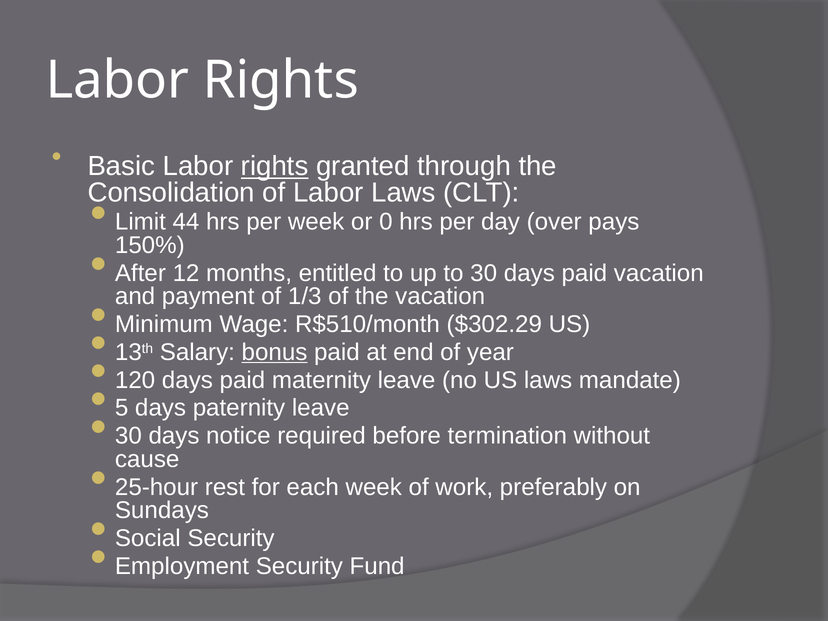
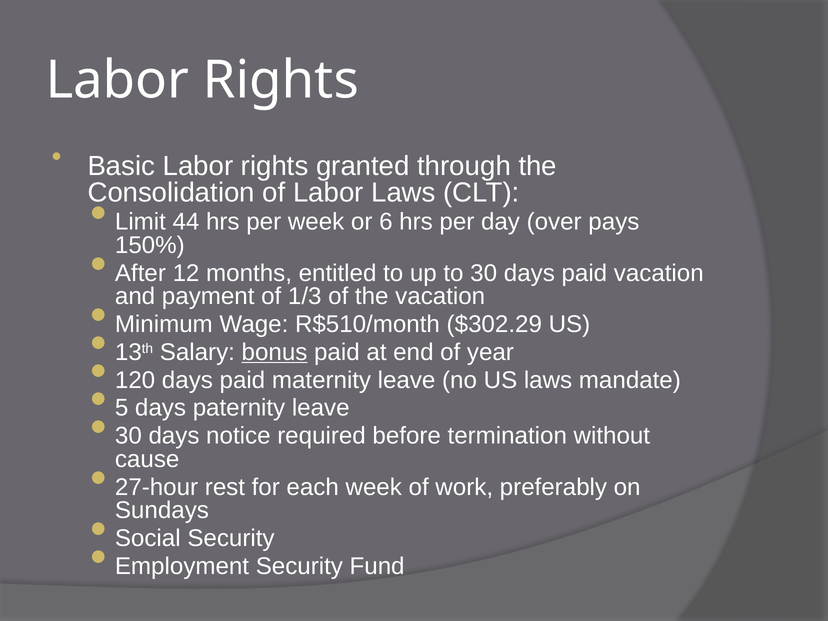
rights at (275, 166) underline: present -> none
0: 0 -> 6
25-hour: 25-hour -> 27-hour
